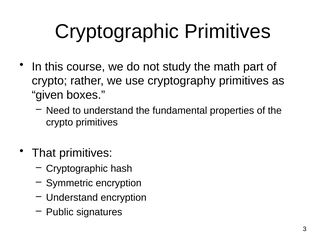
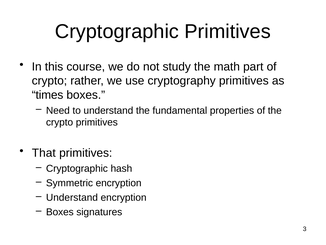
given: given -> times
Public at (60, 212): Public -> Boxes
